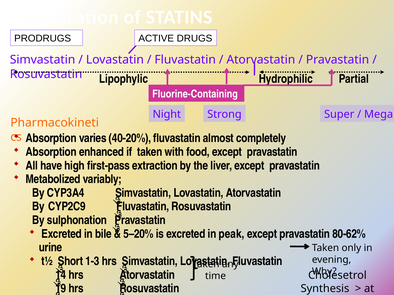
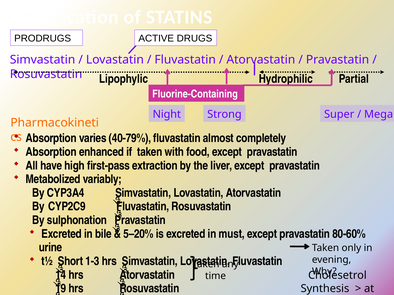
40-20%: 40-20% -> 40-79%
peak: peak -> must
80-62%: 80-62% -> 80-60%
